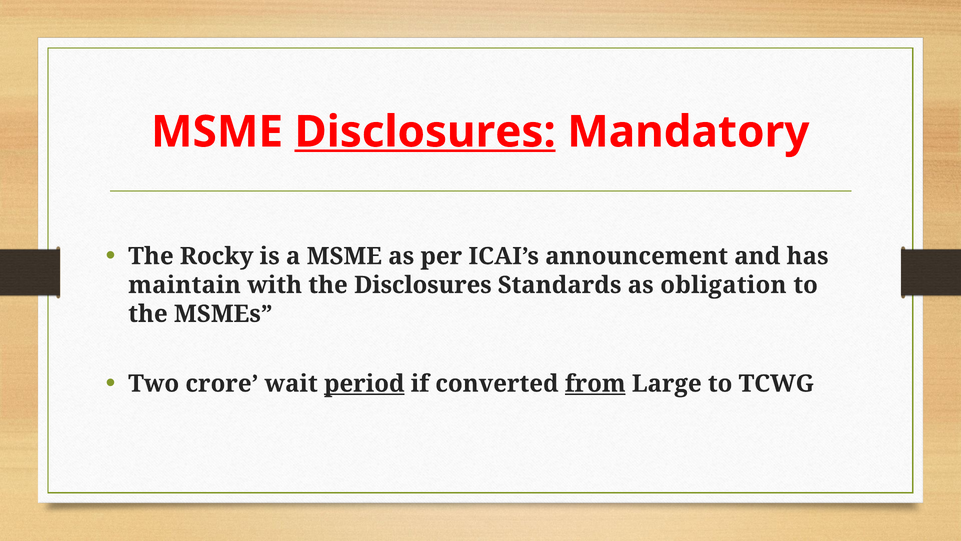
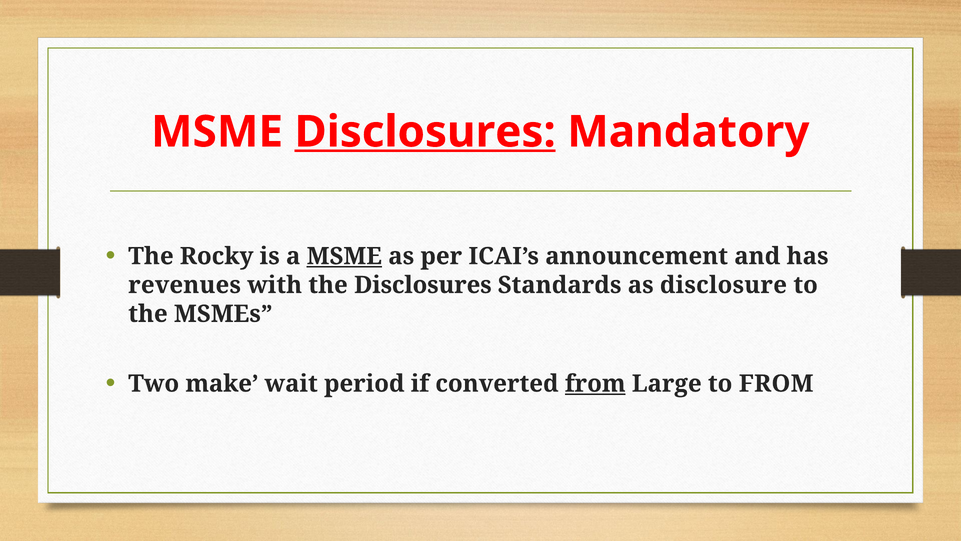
MSME at (344, 256) underline: none -> present
maintain: maintain -> revenues
obligation: obligation -> disclosure
crore: crore -> make
period underline: present -> none
to TCWG: TCWG -> FROM
